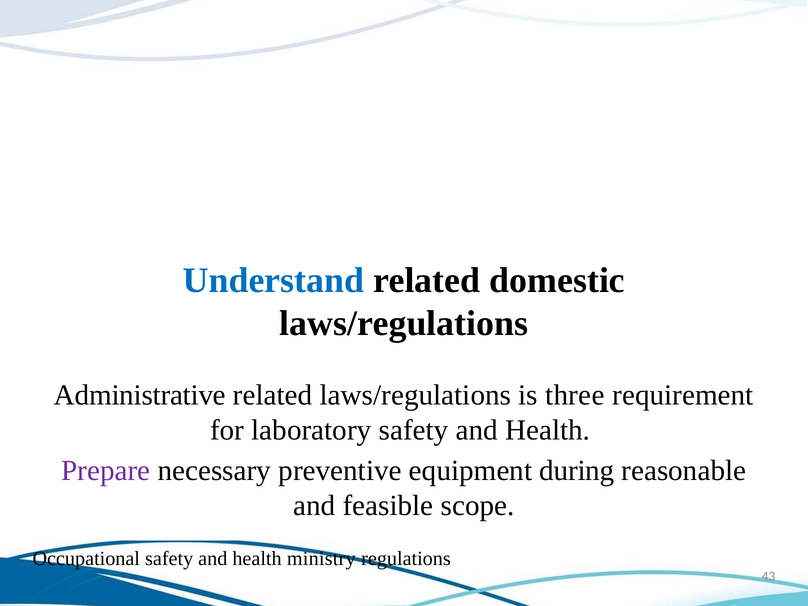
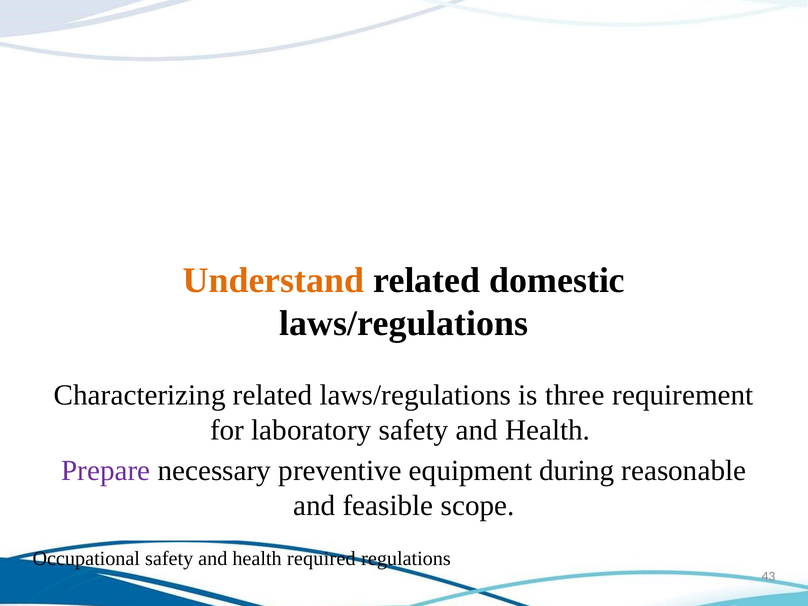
Understand colour: blue -> orange
Administrative: Administrative -> Characterizing
ministry: ministry -> required
